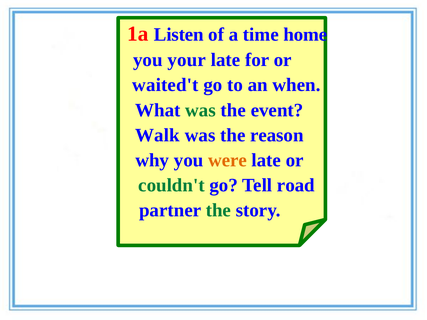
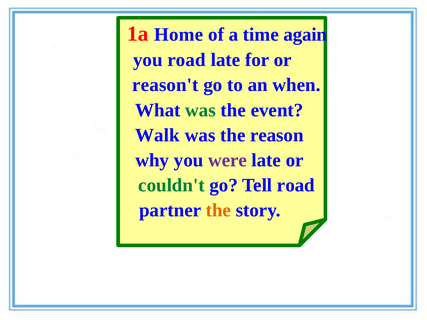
Listen: Listen -> Home
home: home -> again
you your: your -> road
waited't: waited't -> reason't
were colour: orange -> purple
the at (218, 210) colour: green -> orange
